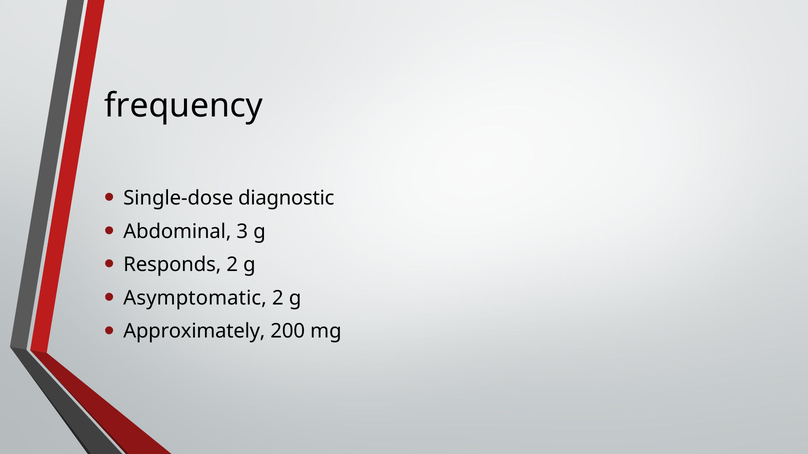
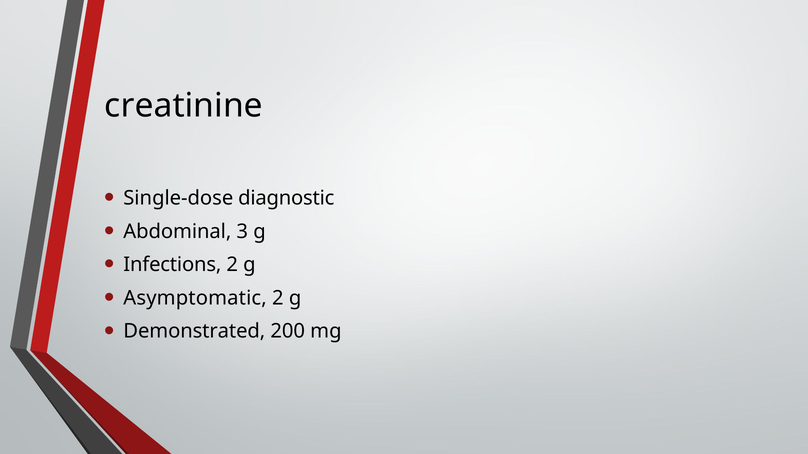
frequency: frequency -> creatinine
Responds: Responds -> Infections
Approximately: Approximately -> Demonstrated
